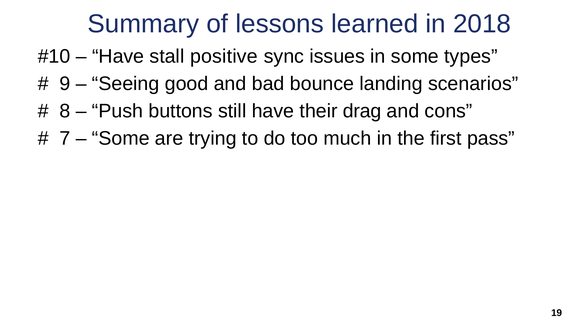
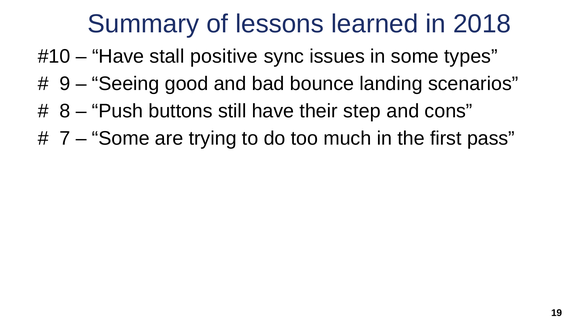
drag: drag -> step
